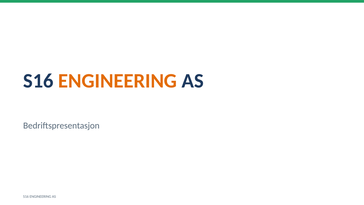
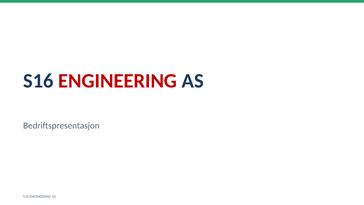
ENGINEERING at (118, 81) colour: orange -> red
